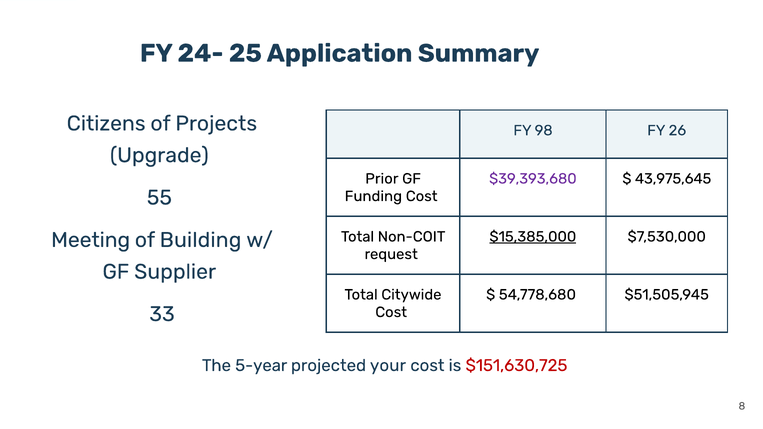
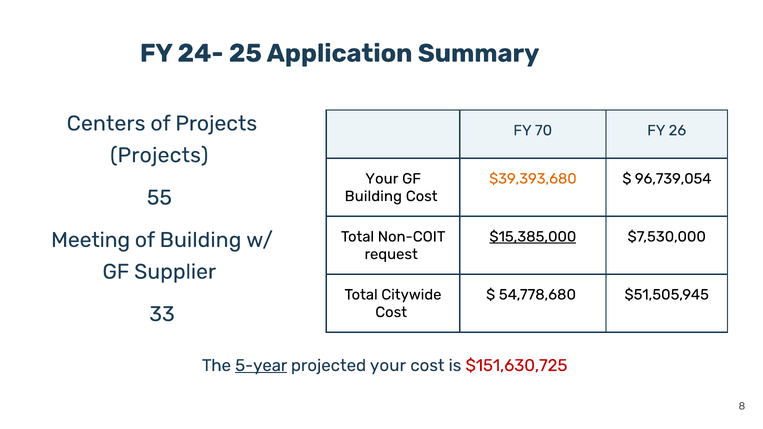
Citizens: Citizens -> Centers
98: 98 -> 70
Upgrade at (159, 155): Upgrade -> Projects
Prior at (382, 179): Prior -> Your
$39,393,680 colour: purple -> orange
43,975,645: 43,975,645 -> 96,739,054
Funding at (373, 196): Funding -> Building
5-year underline: none -> present
